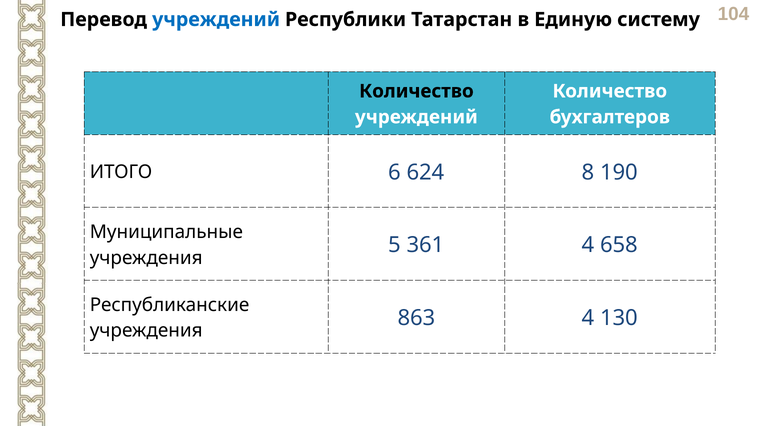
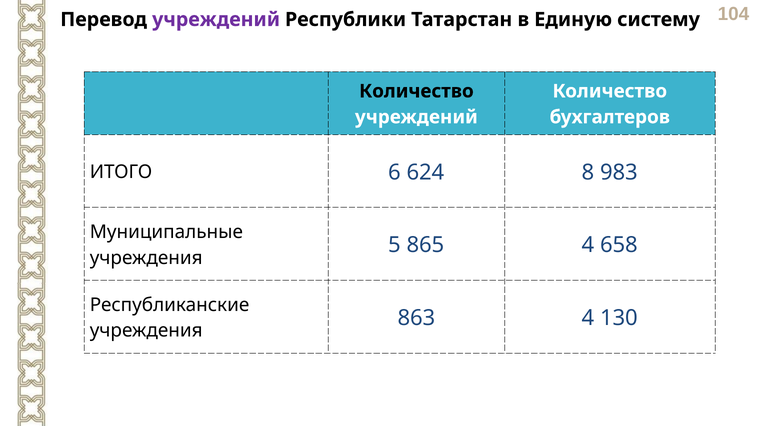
учреждений at (216, 19) colour: blue -> purple
190: 190 -> 983
361: 361 -> 865
